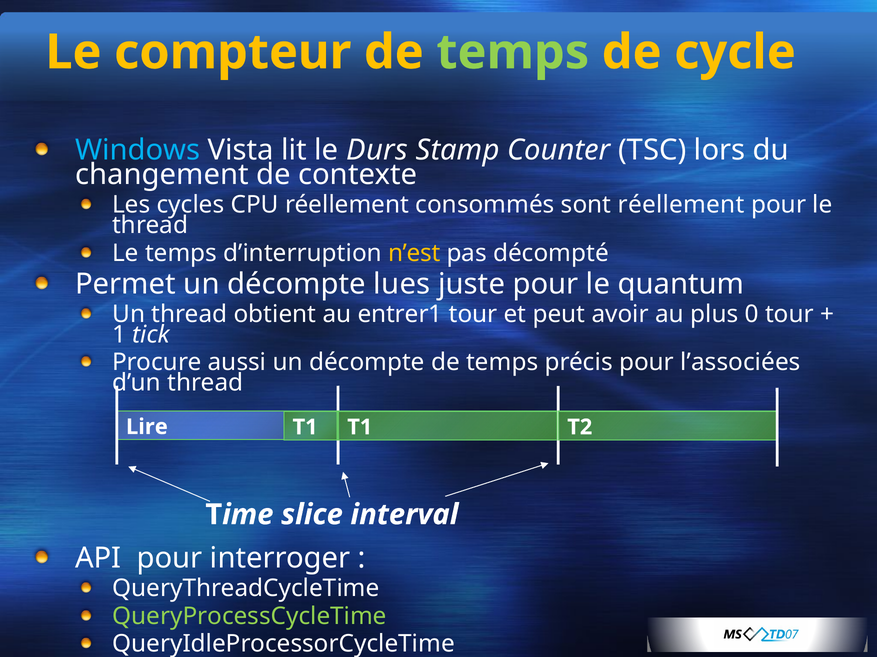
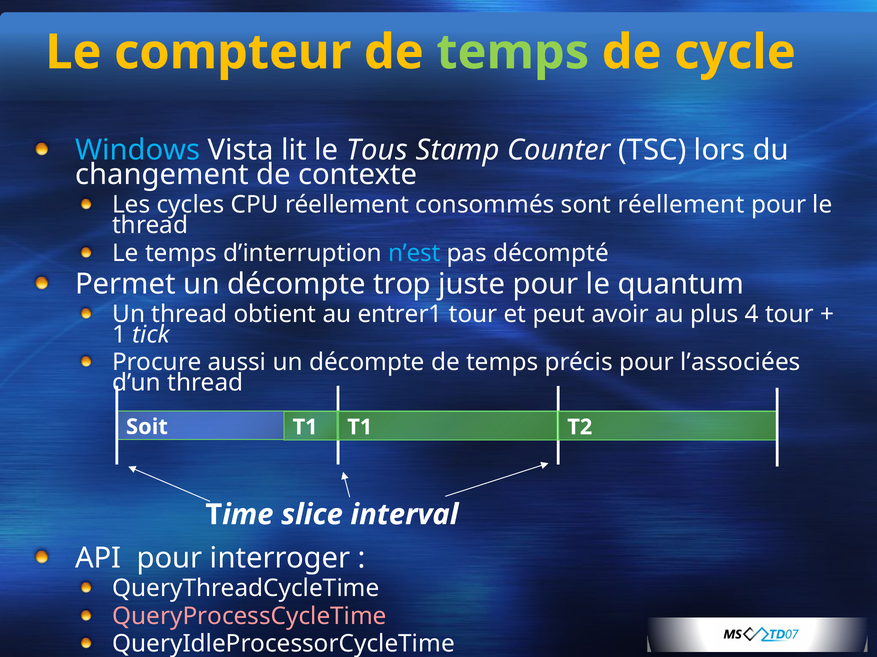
Durs: Durs -> Tous
n’est colour: yellow -> light blue
lues: lues -> trop
0: 0 -> 4
Lire: Lire -> Soit
QueryProcessCycleTime colour: light green -> pink
